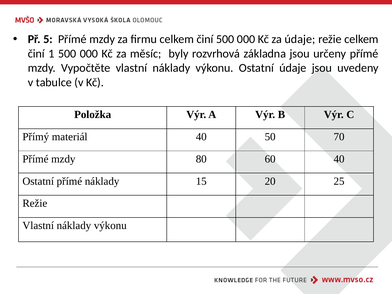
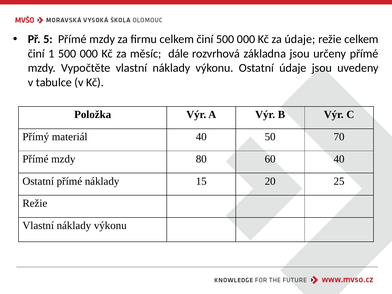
byly: byly -> dále
